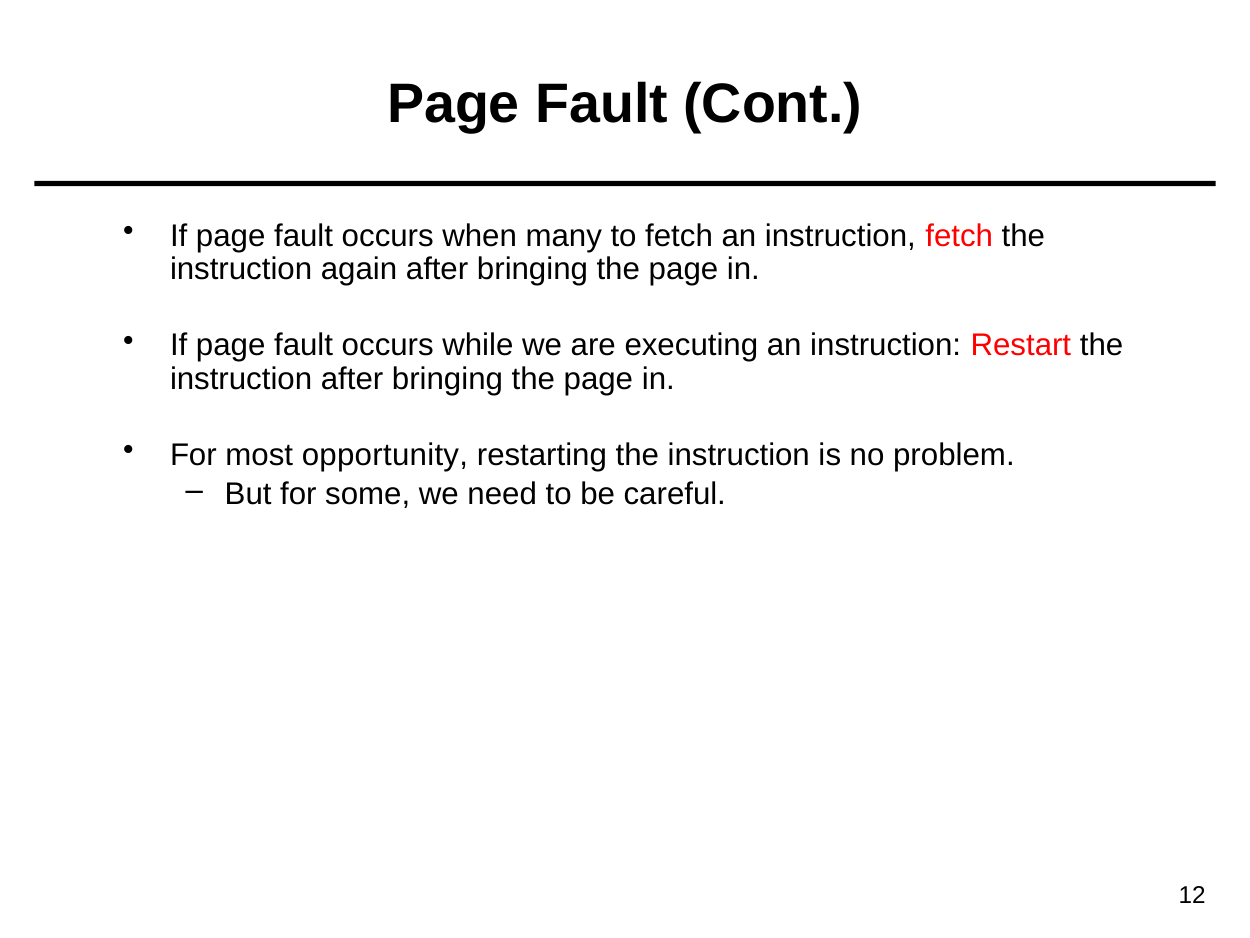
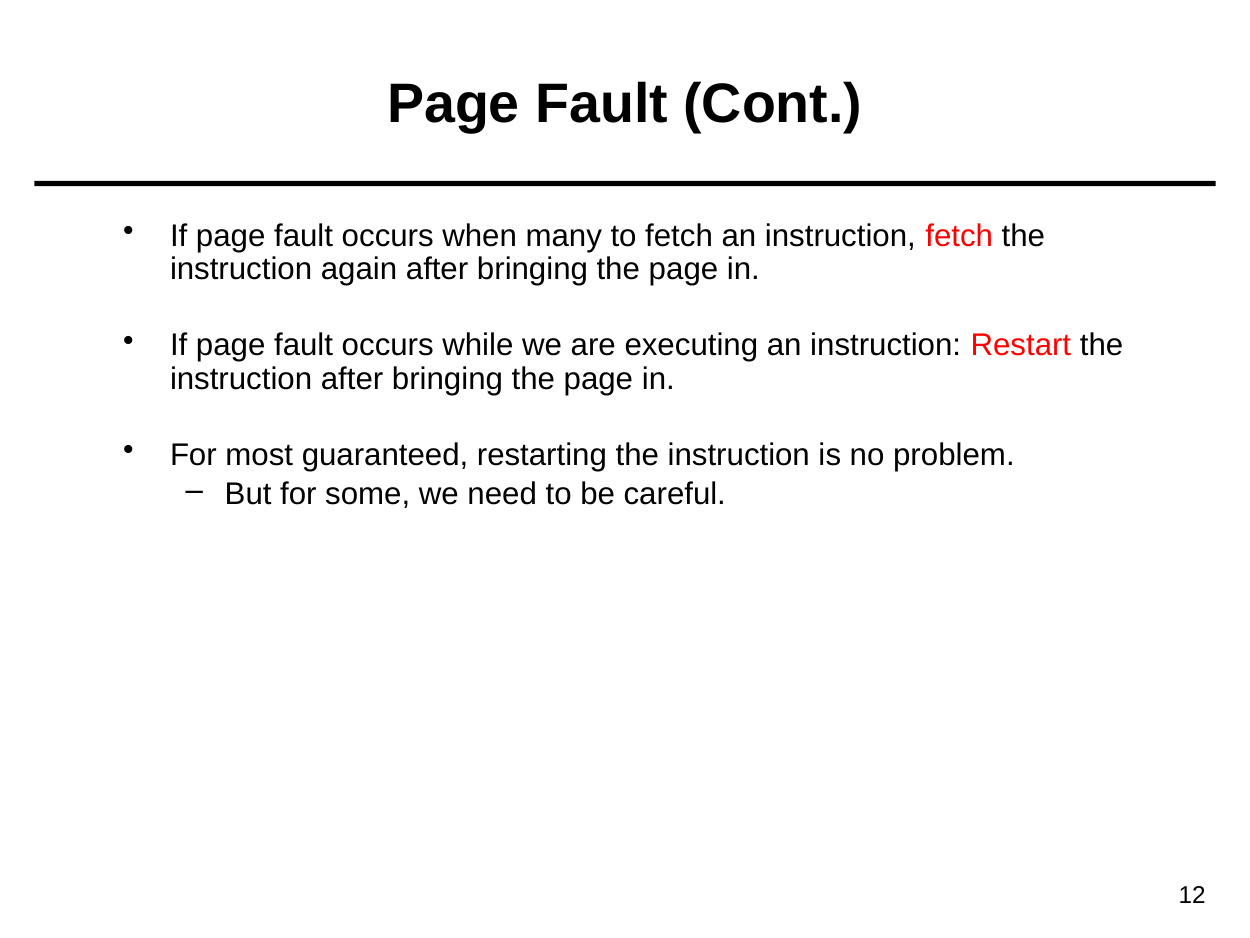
opportunity: opportunity -> guaranteed
